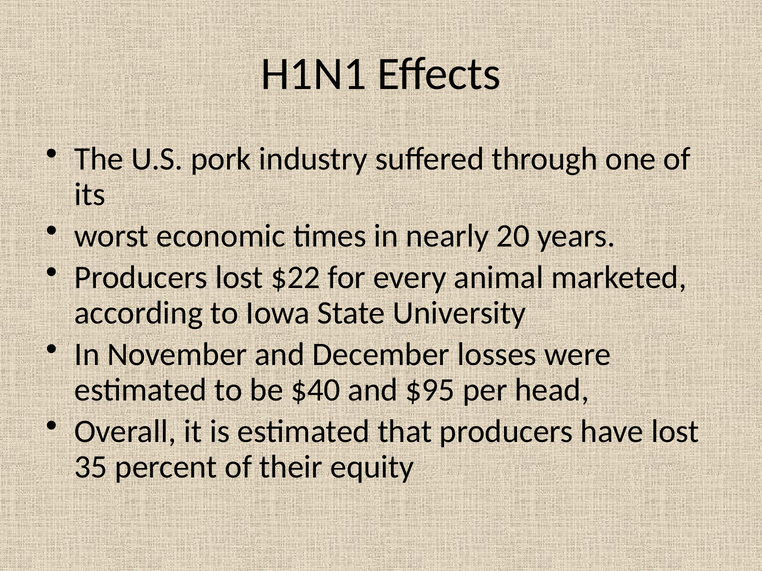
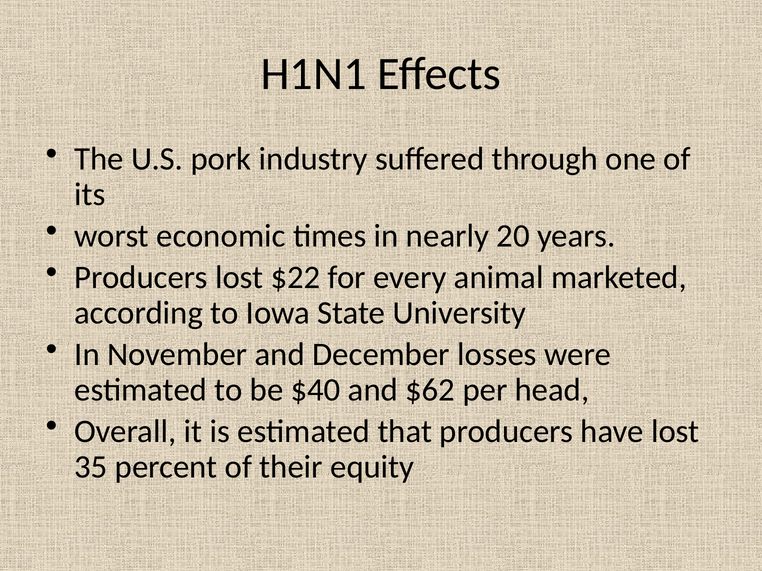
$95: $95 -> $62
